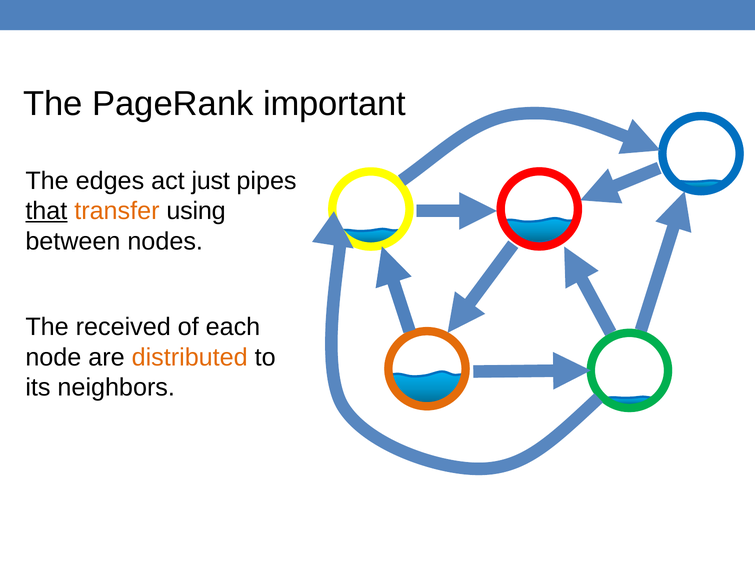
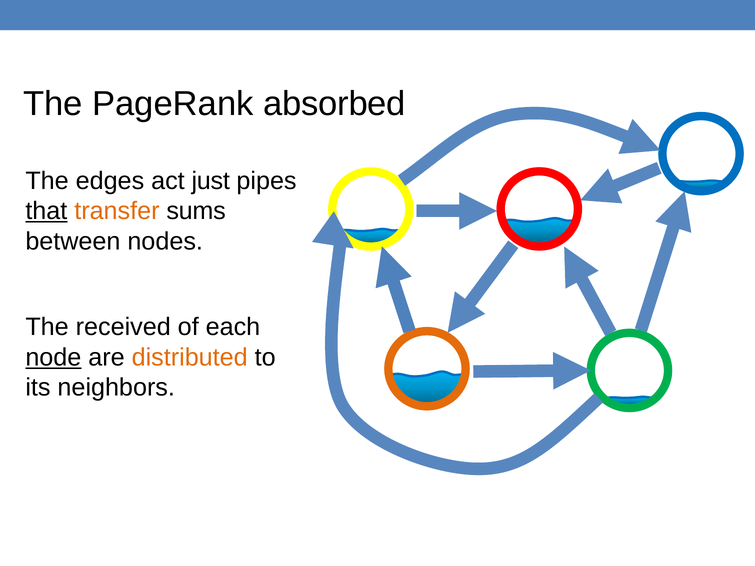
important: important -> absorbed
using: using -> sums
node underline: none -> present
